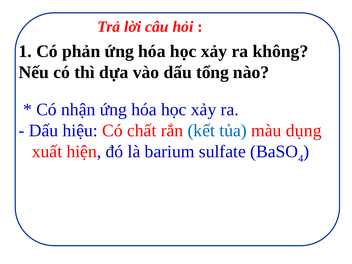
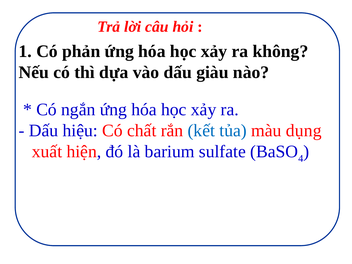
tổng: tổng -> giàu
nhận: nhận -> ngắn
